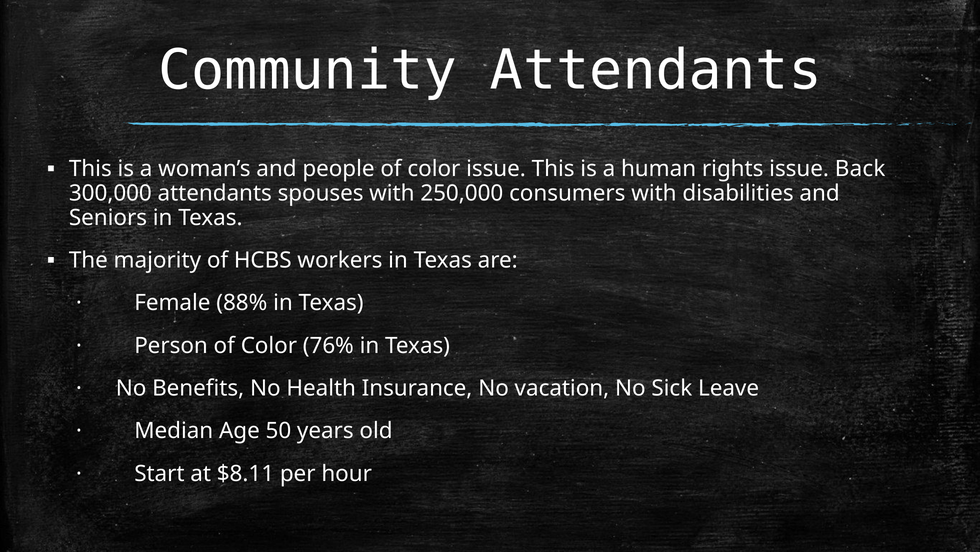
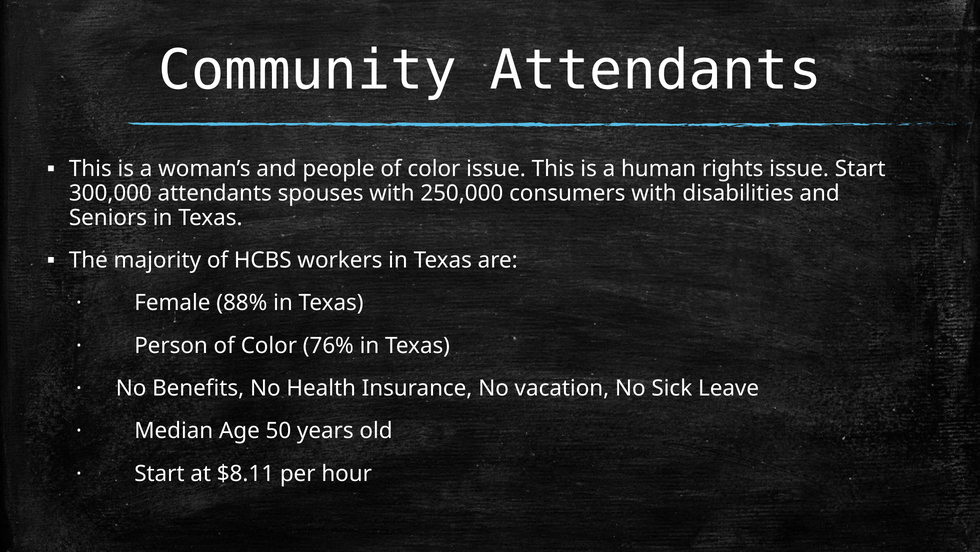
issue Back: Back -> Start
